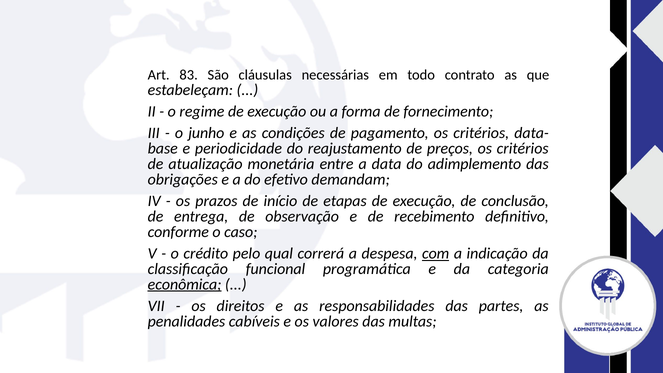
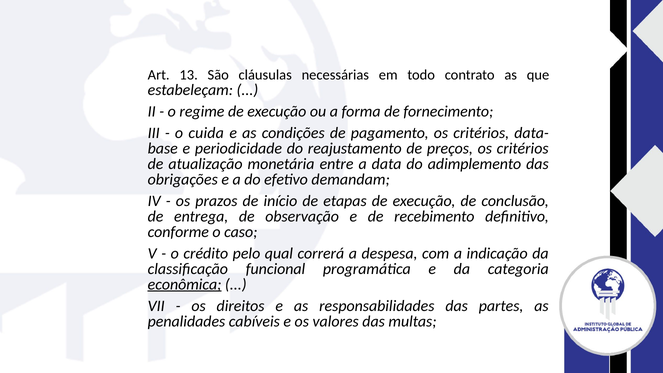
83: 83 -> 13
junho: junho -> cuida
com underline: present -> none
